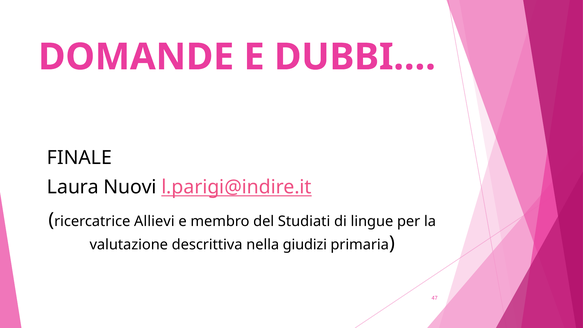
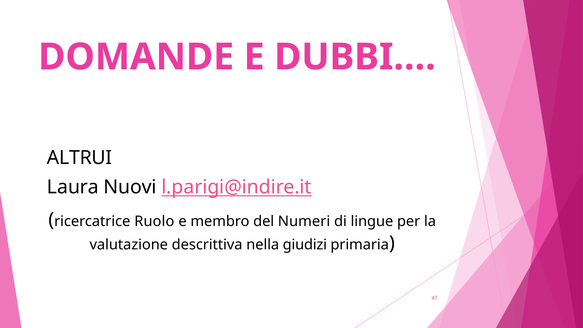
FINALE: FINALE -> ALTRUI
Allievi: Allievi -> Ruolo
Studiati: Studiati -> Numeri
